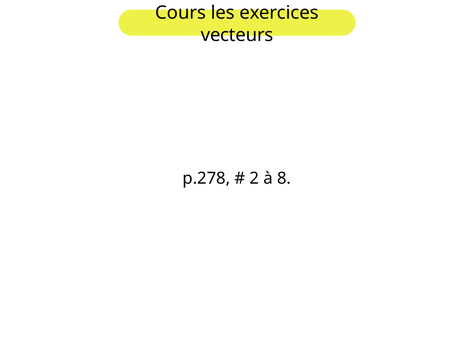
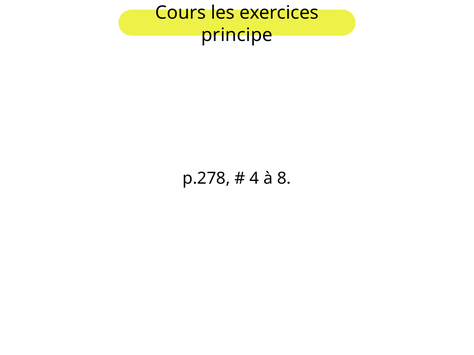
vecteurs: vecteurs -> principe
2: 2 -> 4
